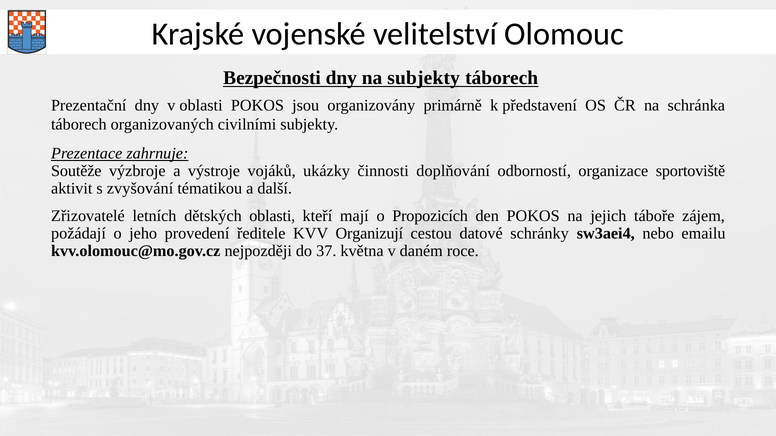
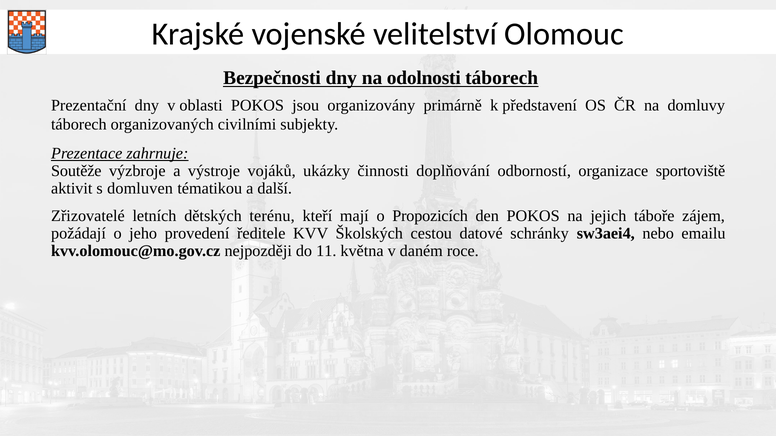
na subjekty: subjekty -> odolnosti
schránka: schránka -> domluvy
zvyšování: zvyšování -> domluven
dětských oblasti: oblasti -> terénu
Organizují: Organizují -> Školských
37: 37 -> 11
